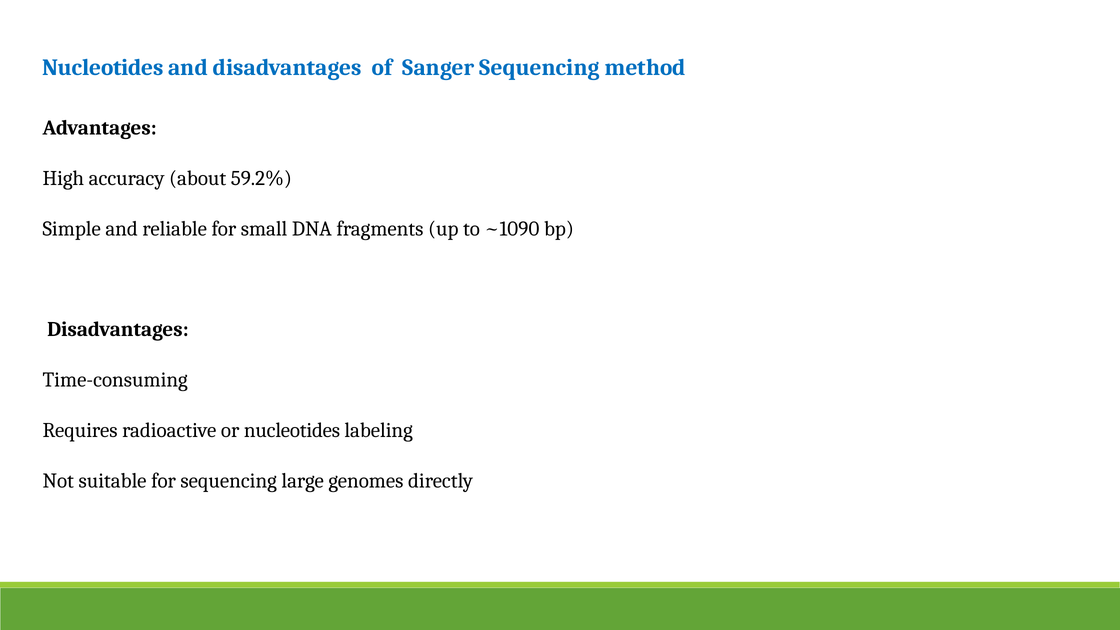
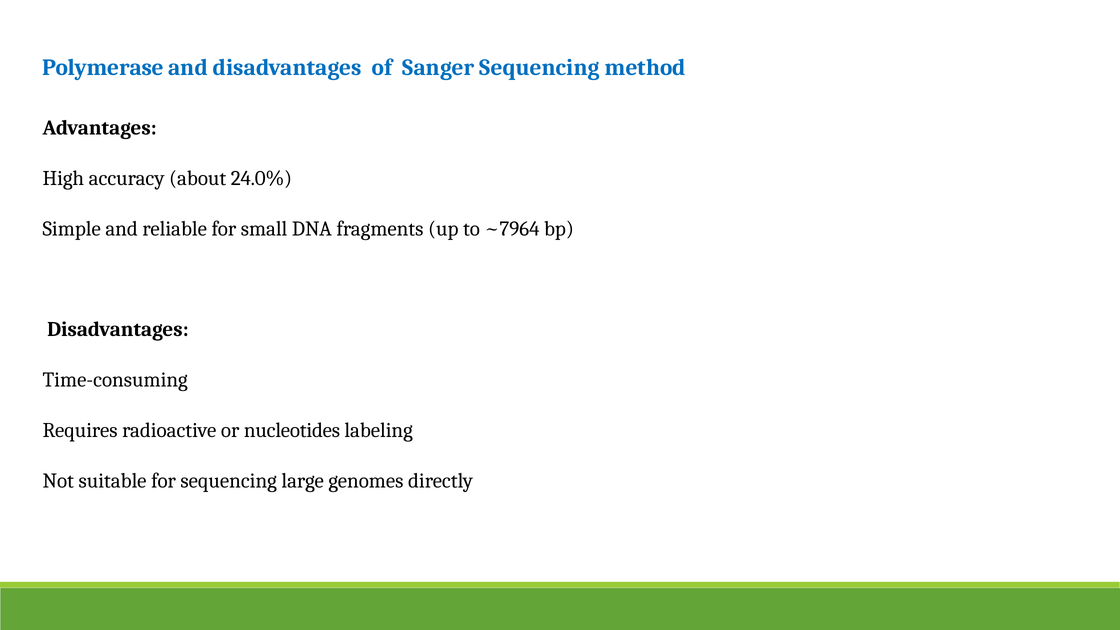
Nucleotides at (103, 67): Nucleotides -> Polymerase
59.2%: 59.2% -> 24.0%
~1090: ~1090 -> ~7964
